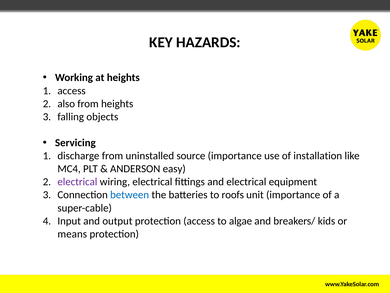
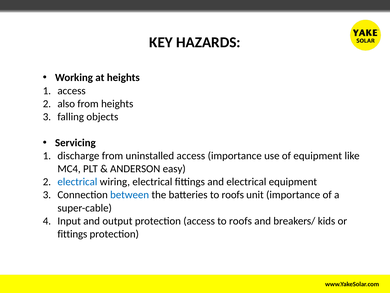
uninstalled source: source -> access
of installation: installation -> equipment
electrical at (77, 182) colour: purple -> blue
access to algae: algae -> roofs
means at (72, 234): means -> fittings
